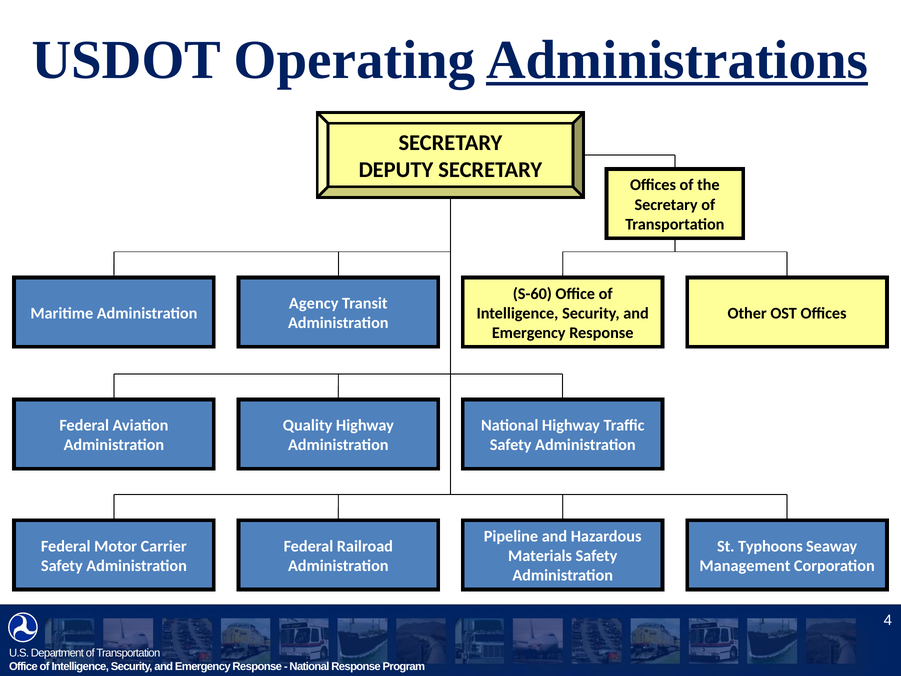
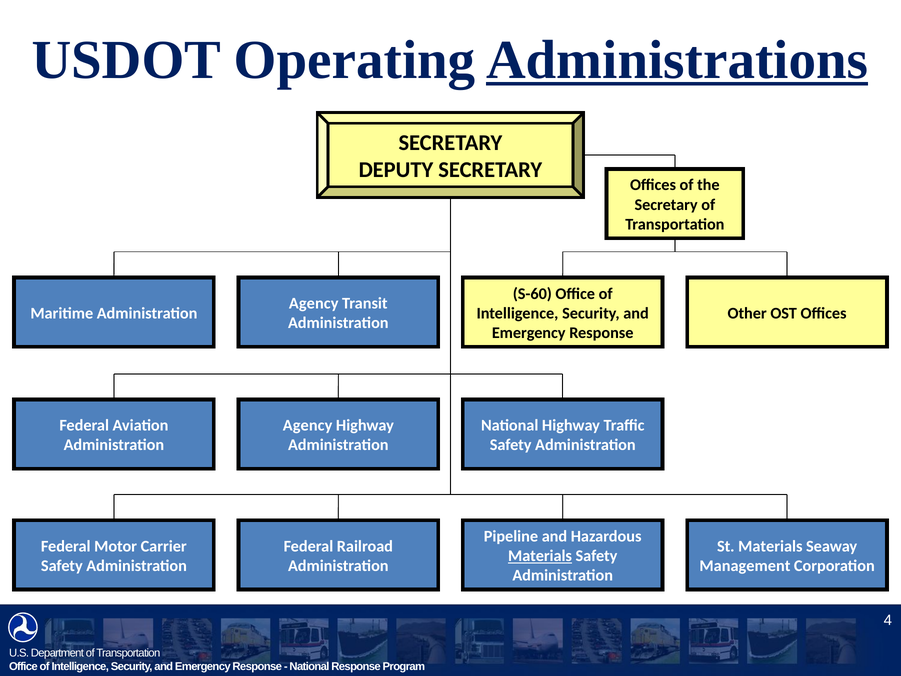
Quality at (308, 425): Quality -> Agency
St Typhoons: Typhoons -> Materials
Materials at (540, 556) underline: none -> present
